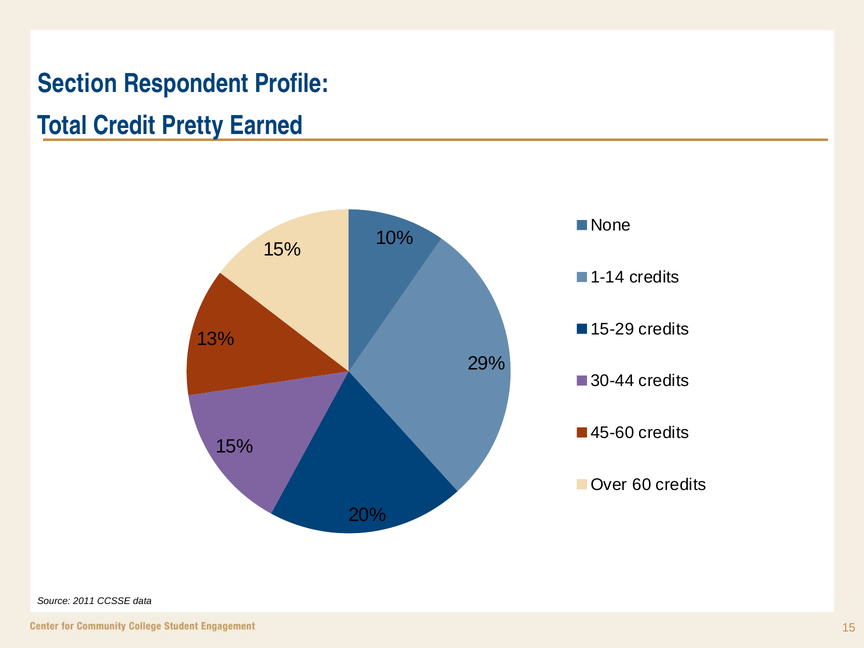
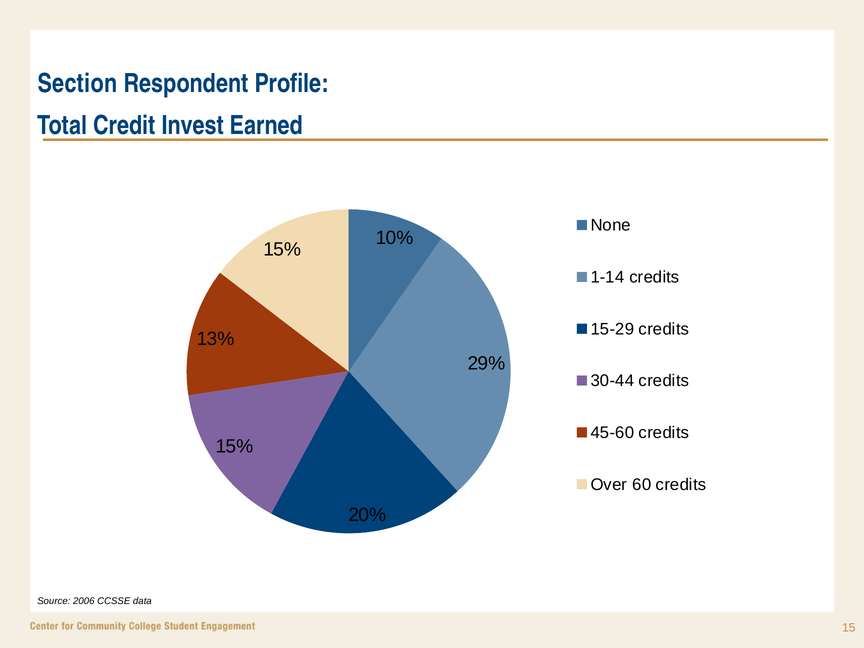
Pretty: Pretty -> Invest
2011: 2011 -> 2006
